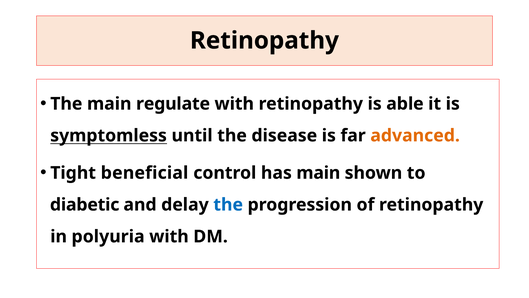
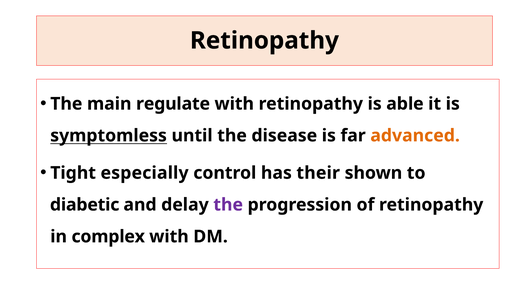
beneficial: beneficial -> especially
has main: main -> their
the at (228, 204) colour: blue -> purple
polyuria: polyuria -> complex
